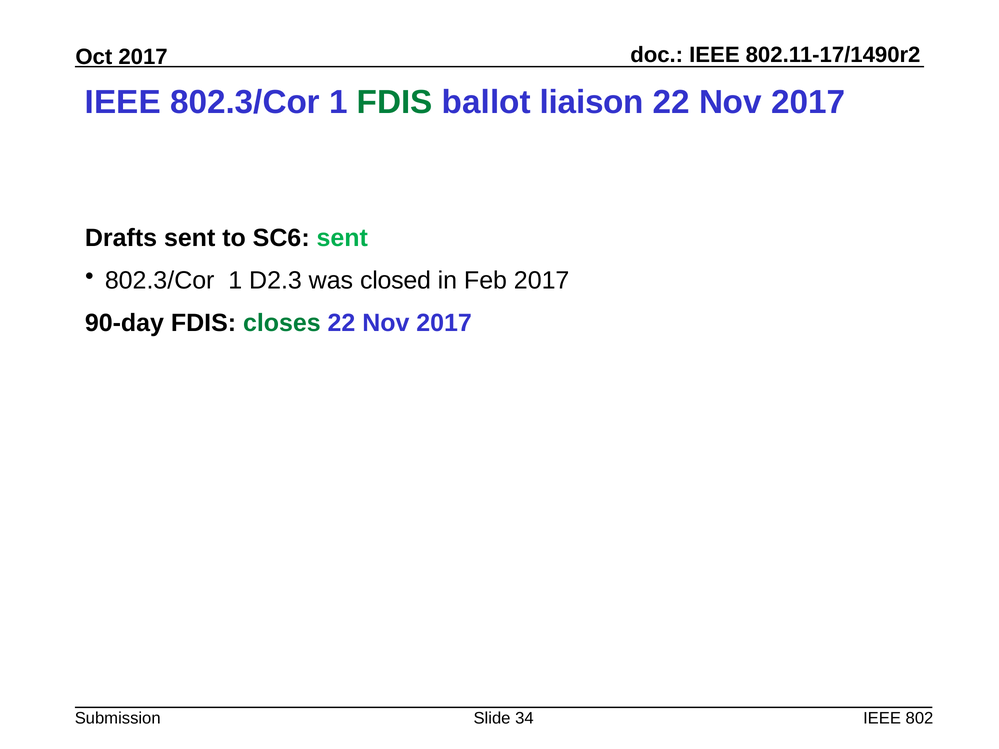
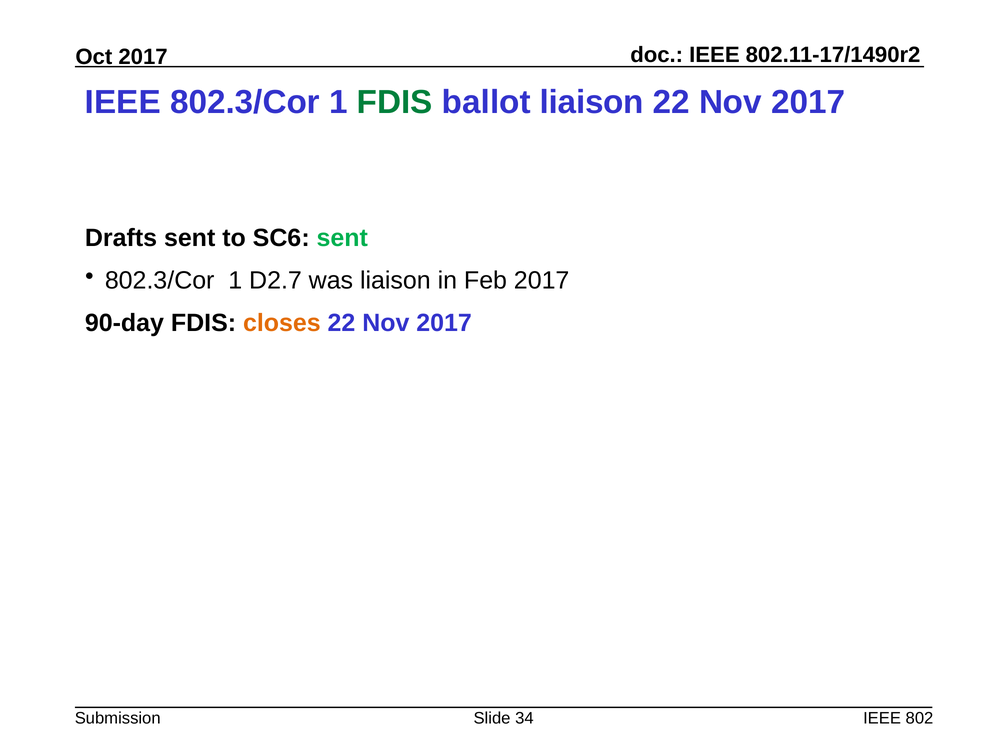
D2.3: D2.3 -> D2.7
was closed: closed -> liaison
closes colour: green -> orange
